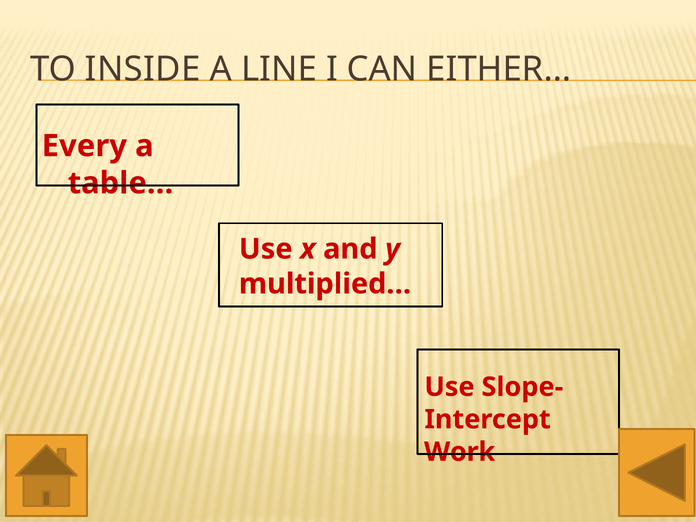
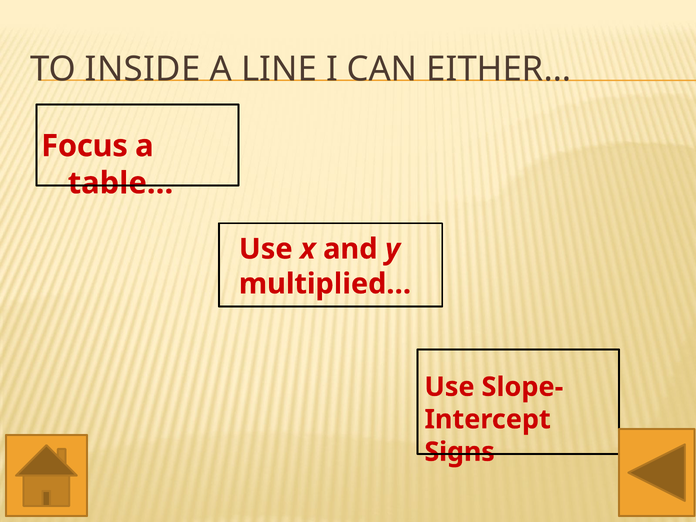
Every: Every -> Focus
Work: Work -> Signs
